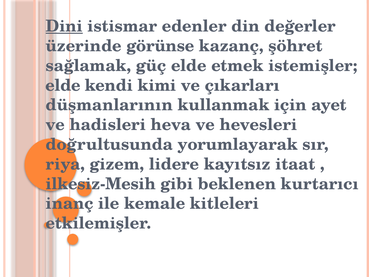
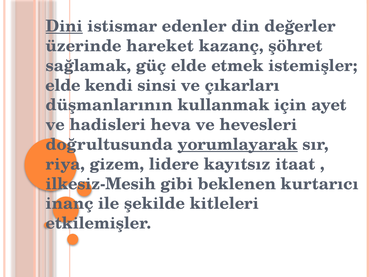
görünse: görünse -> hareket
kimi: kimi -> sinsi
yorumlayarak underline: none -> present
kemale: kemale -> şekilde
